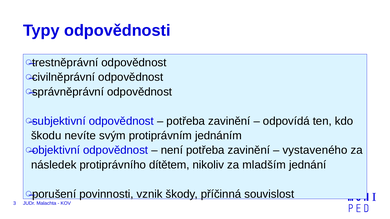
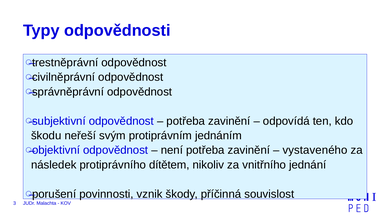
nevíte: nevíte -> neřeší
mladším: mladším -> vnitřního
